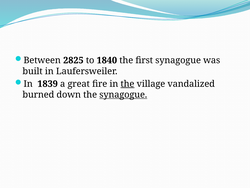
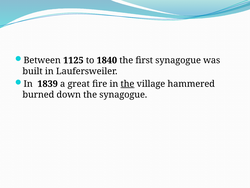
2825: 2825 -> 1125
vandalized: vandalized -> hammered
synagogue at (123, 94) underline: present -> none
